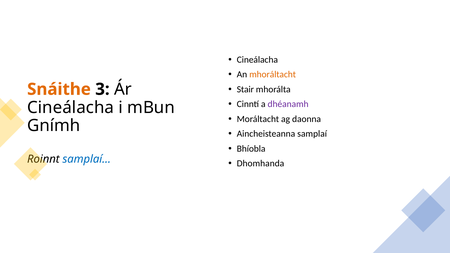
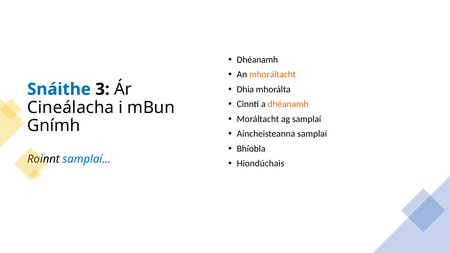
Cineálacha at (257, 60): Cineálacha -> Dhéanamh
Stair: Stair -> Dhia
Snáithe colour: orange -> blue
dhéanamh at (288, 104) colour: purple -> orange
ag daonna: daonna -> samplaí
Dhomhanda: Dhomhanda -> Hiondúchais
